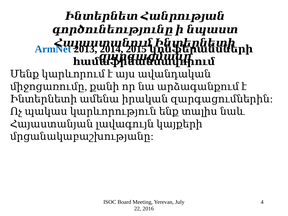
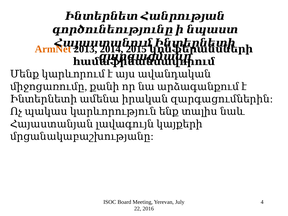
ArmNet colour: blue -> orange
